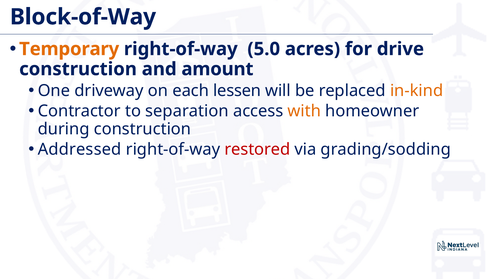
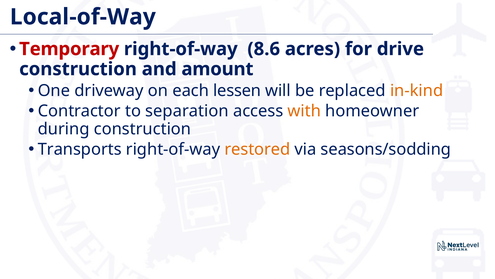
Block-of-Way: Block-of-Way -> Local-of-Way
Temporary colour: orange -> red
5.0: 5.0 -> 8.6
Addressed: Addressed -> Transports
restored colour: red -> orange
grading/sodding: grading/sodding -> seasons/sodding
